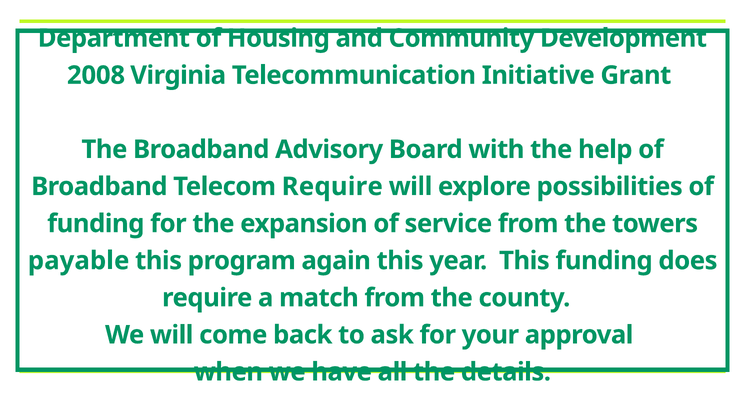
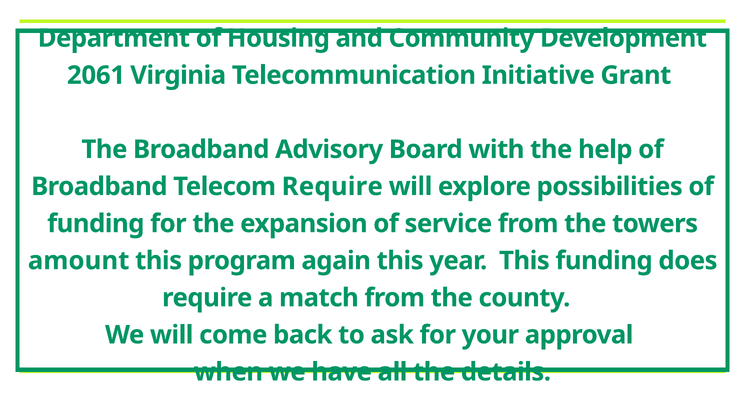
2008: 2008 -> 2061
payable: payable -> amount
